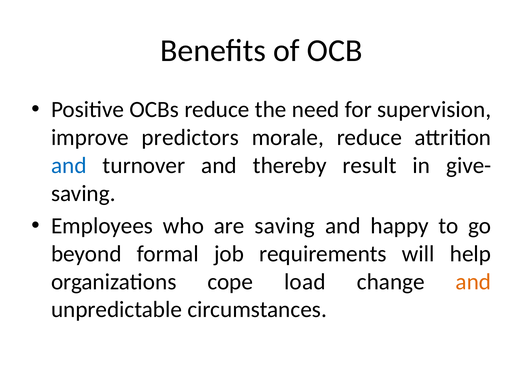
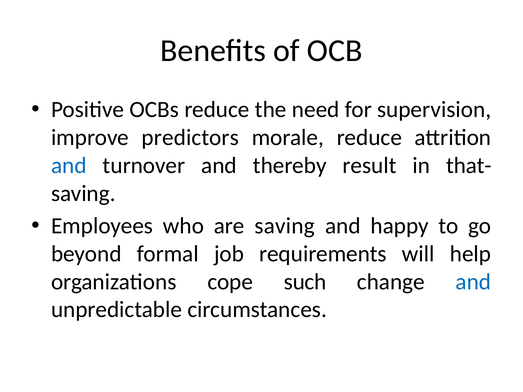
give-: give- -> that-
load: load -> such
and at (473, 282) colour: orange -> blue
